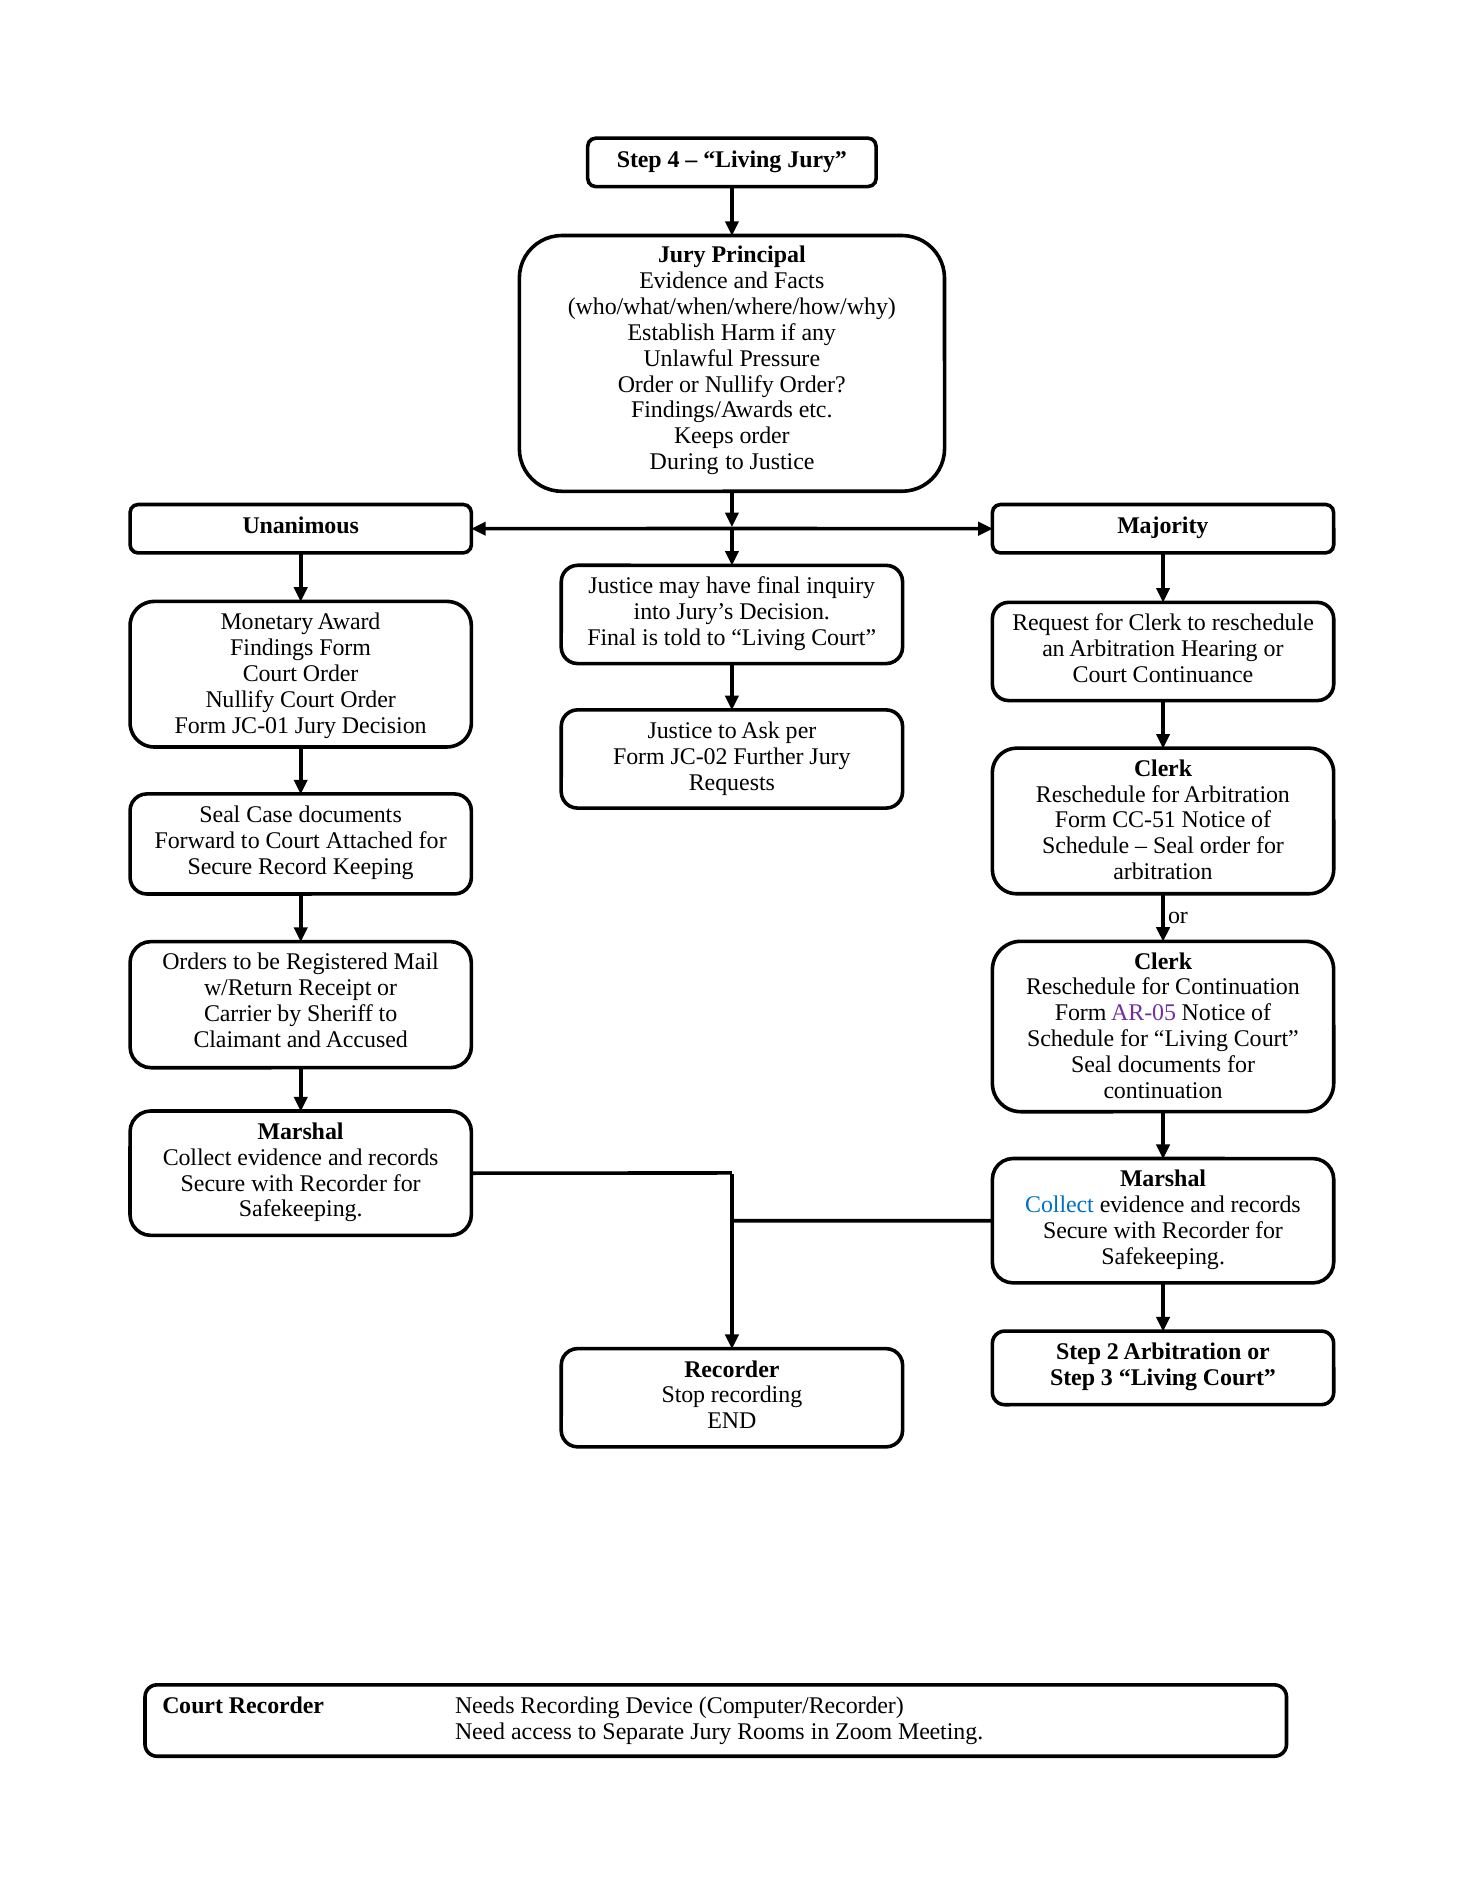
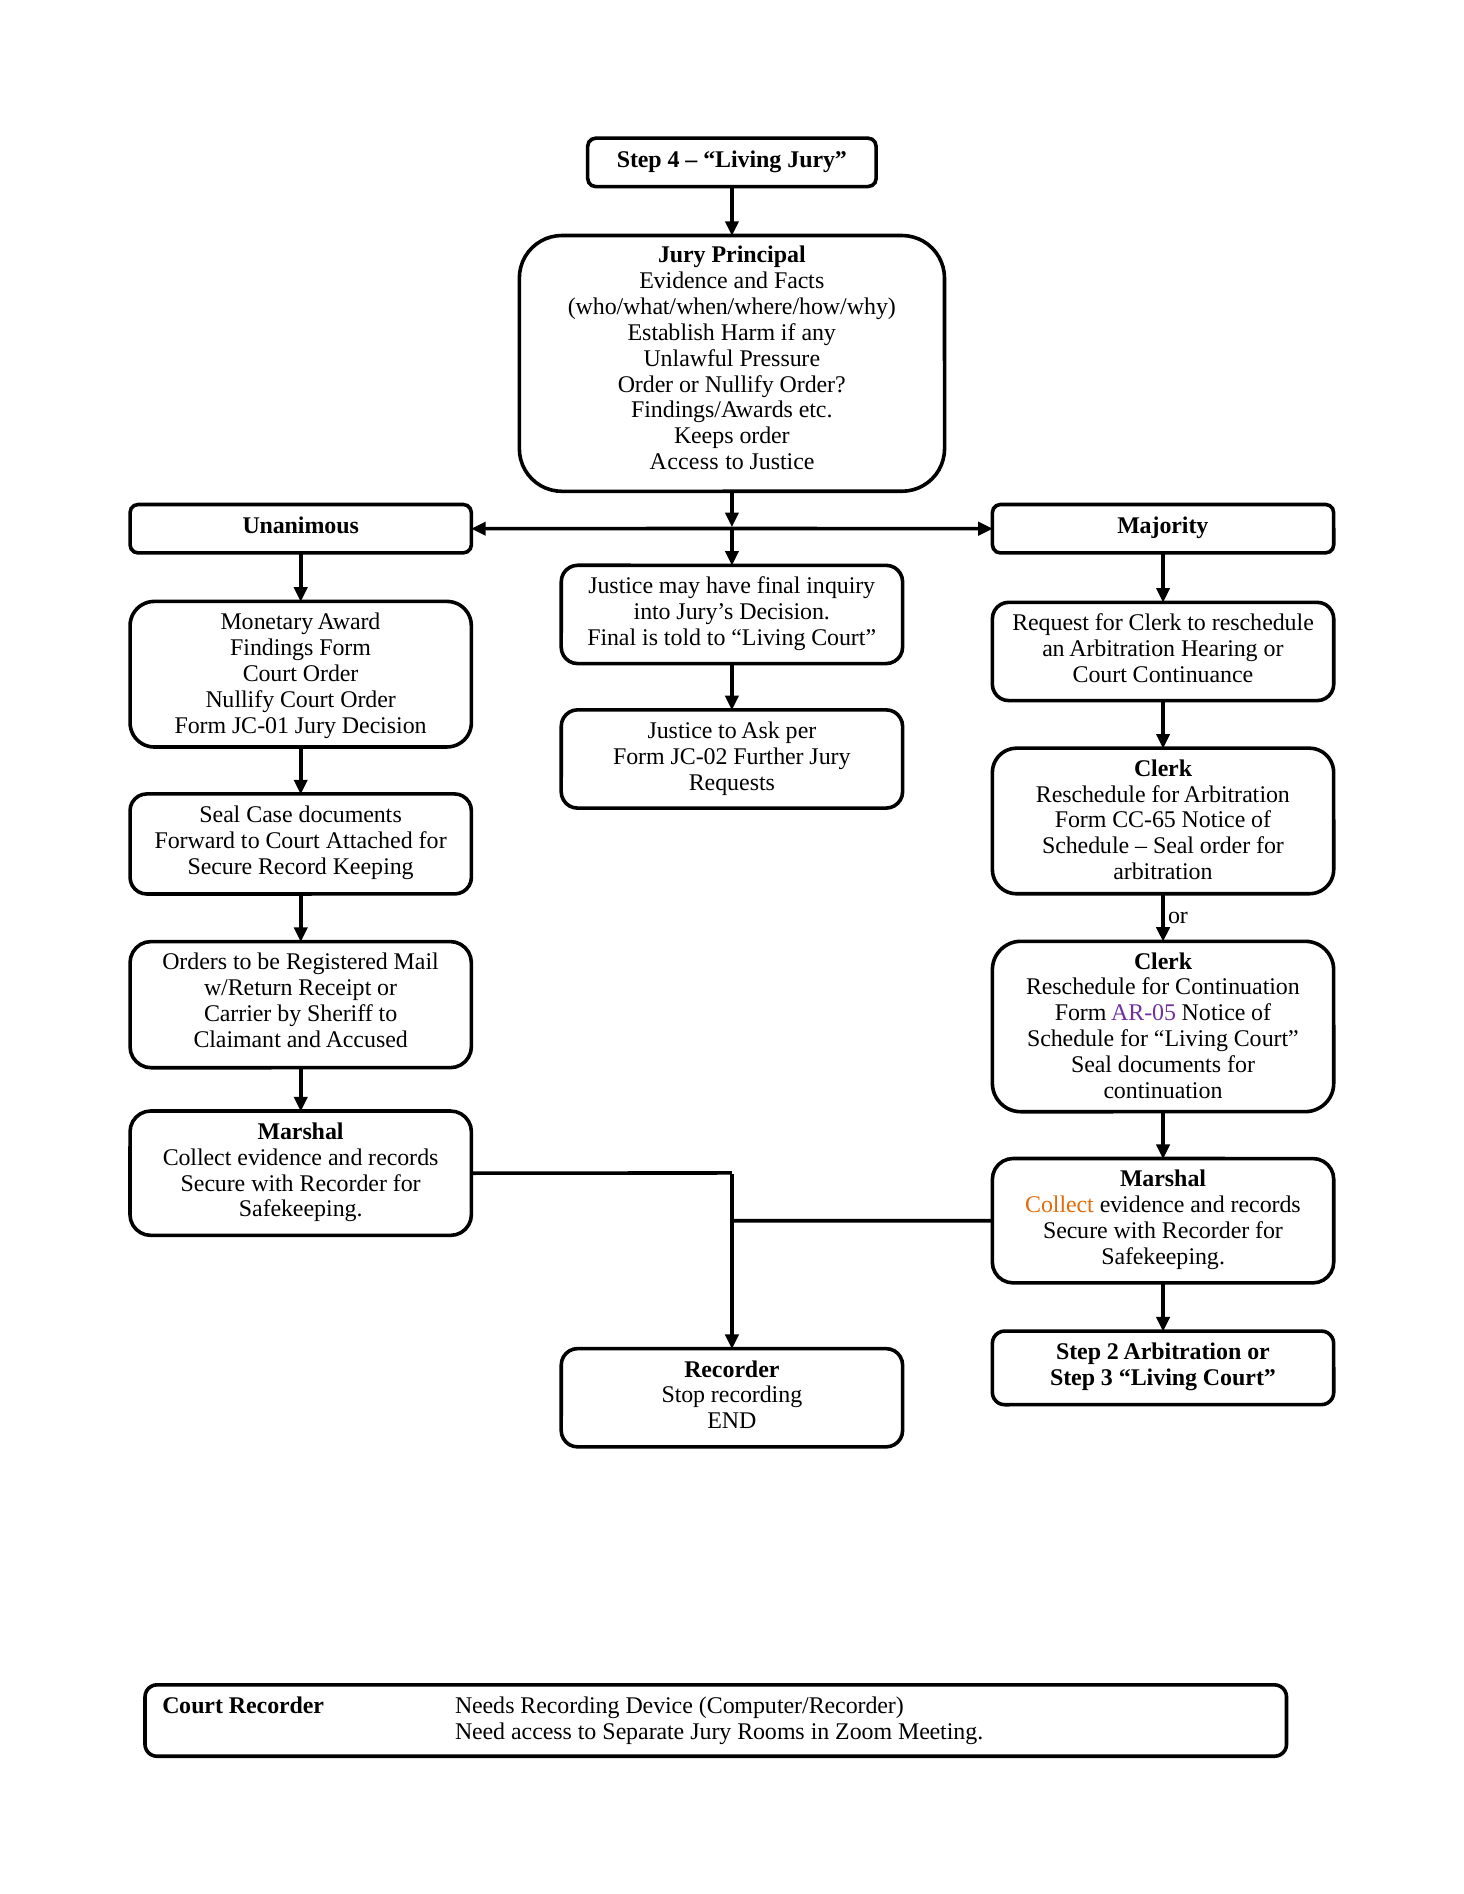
During at (684, 462): During -> Access
CC-51: CC-51 -> CC-65
Collect at (1060, 1205) colour: blue -> orange
